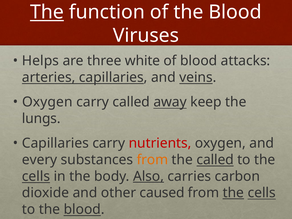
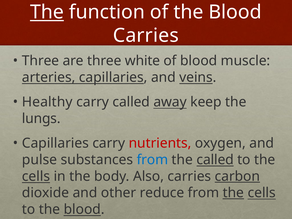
Viruses at (146, 36): Viruses -> Carries
Helps at (40, 61): Helps -> Three
attacks: attacks -> muscle
Oxygen at (47, 102): Oxygen -> Healthy
every: every -> pulse
from at (152, 160) colour: orange -> blue
Also underline: present -> none
carbon underline: none -> present
caused: caused -> reduce
